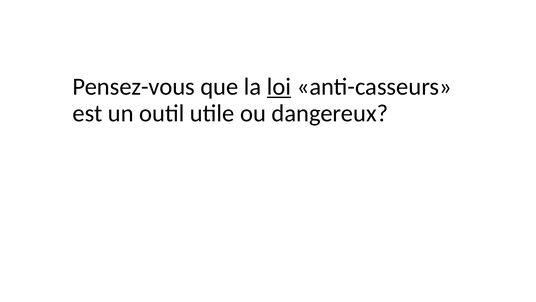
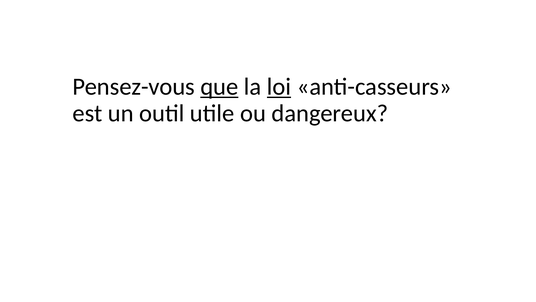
que underline: none -> present
